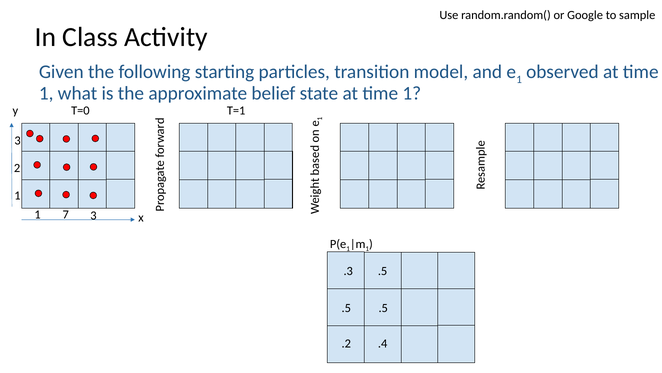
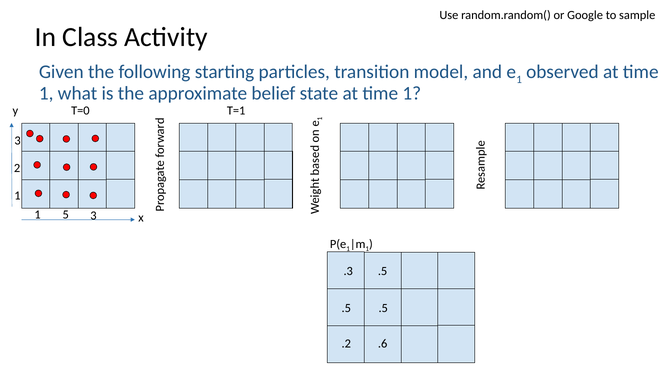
7: 7 -> 5
.4: .4 -> .6
